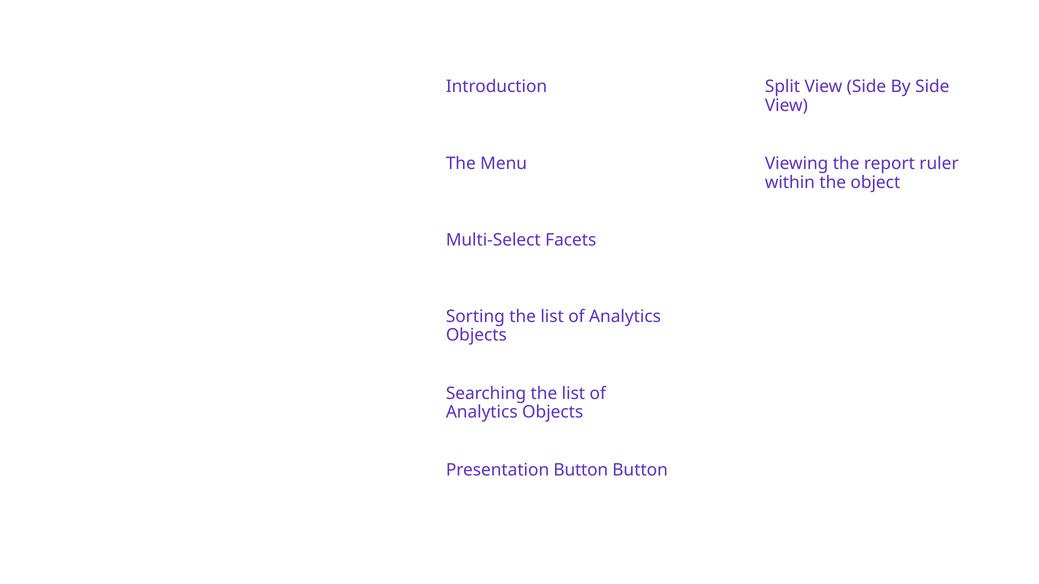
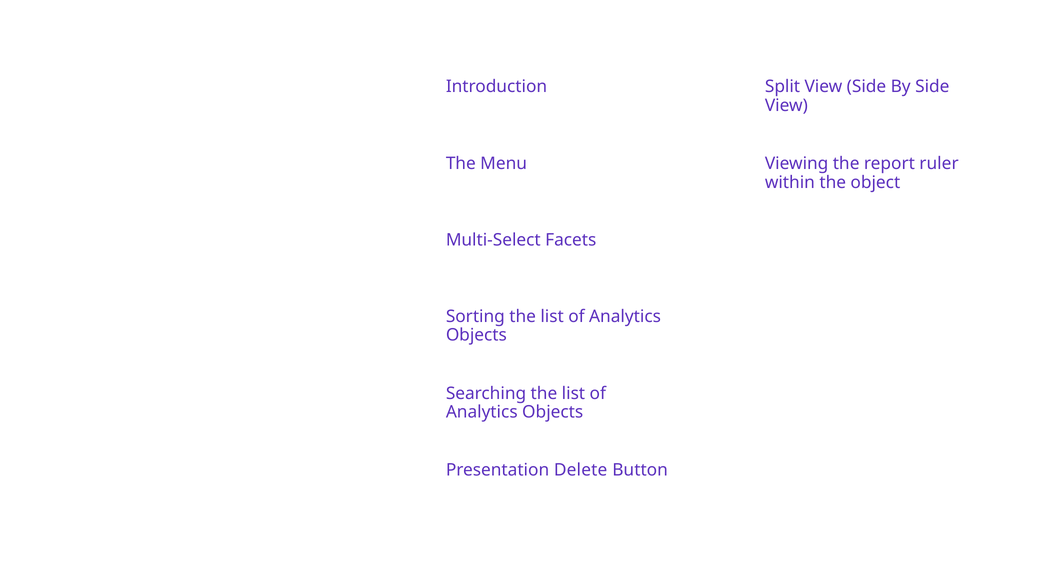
Presentation Button: Button -> Delete
